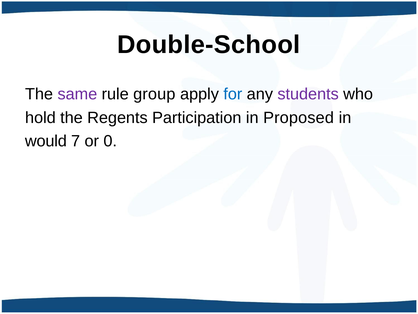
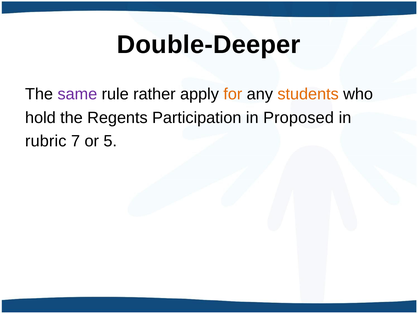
Double-School: Double-School -> Double-Deeper
group: group -> rather
for colour: blue -> orange
students colour: purple -> orange
would: would -> rubric
0: 0 -> 5
